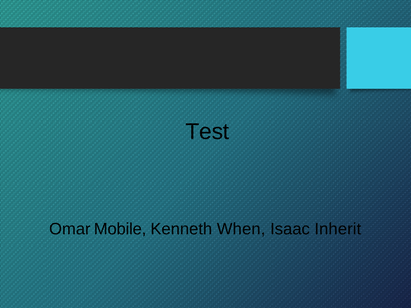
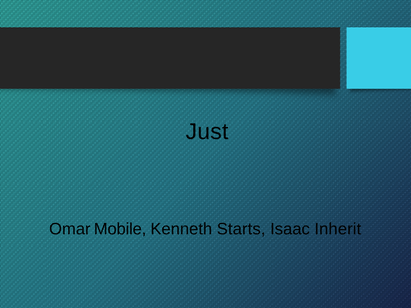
Test: Test -> Just
When: When -> Starts
